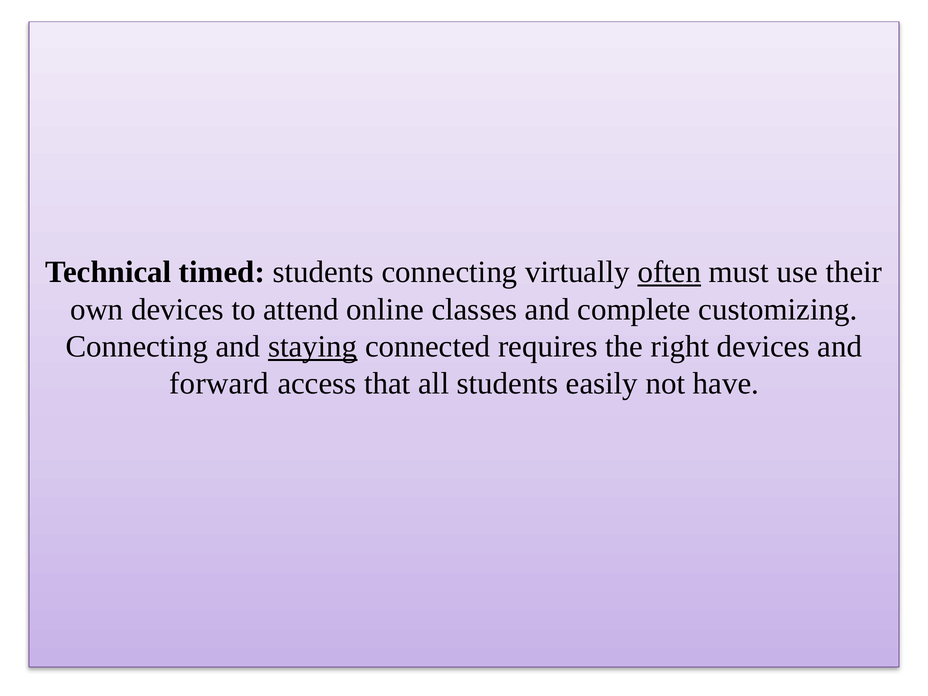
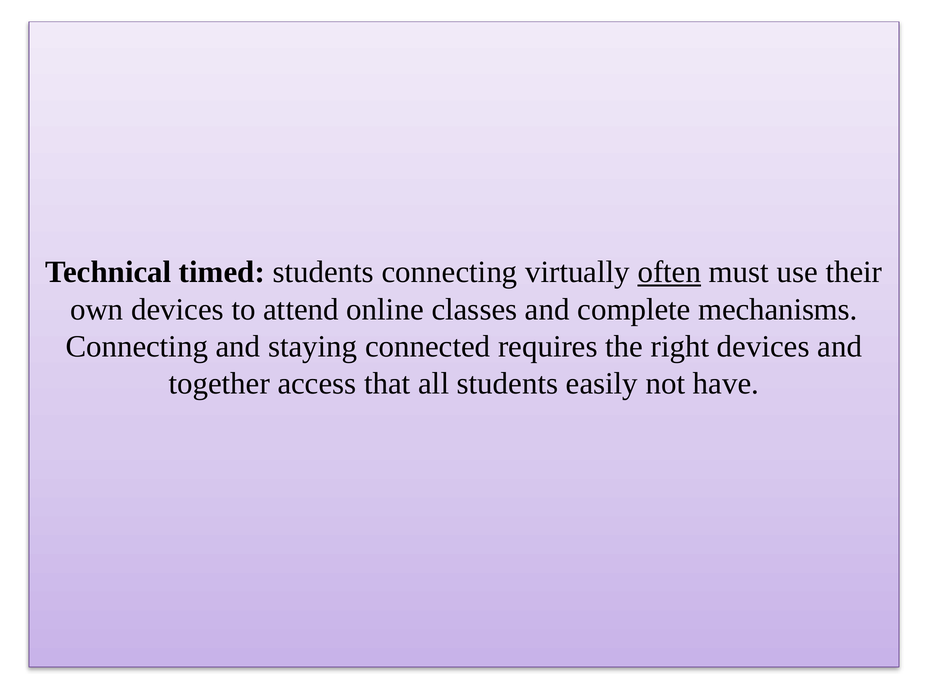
customizing: customizing -> mechanisms
staying underline: present -> none
forward: forward -> together
